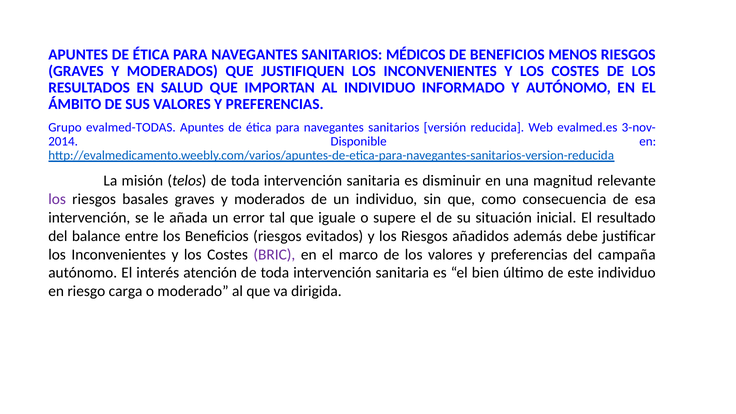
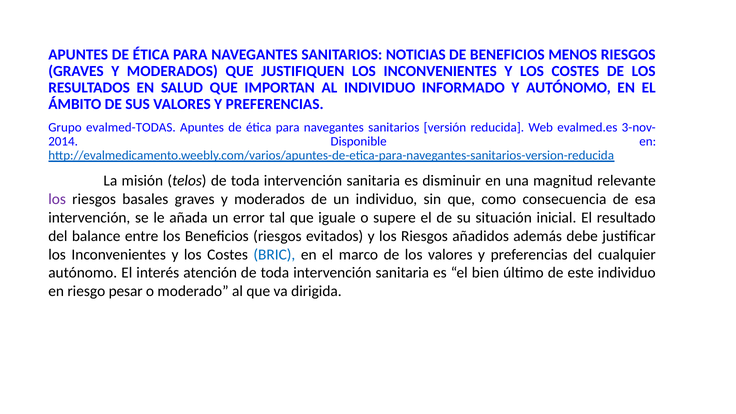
MÉDICOS: MÉDICOS -> NOTICIAS
BRIC colour: purple -> blue
campaña: campaña -> cualquier
carga: carga -> pesar
